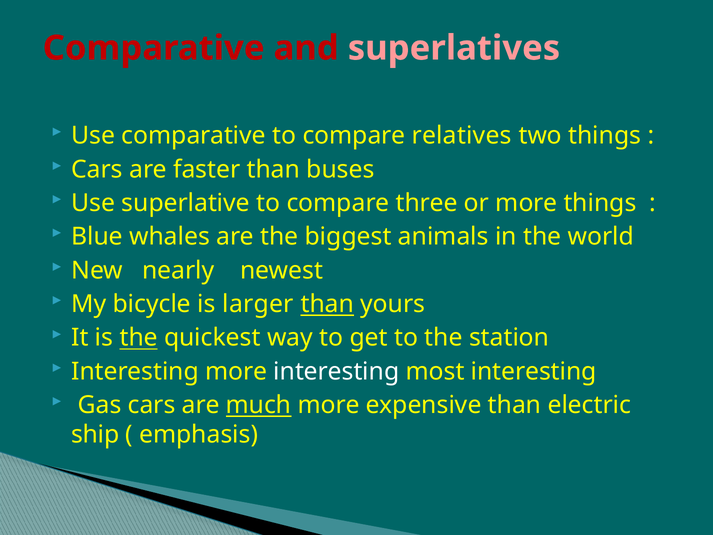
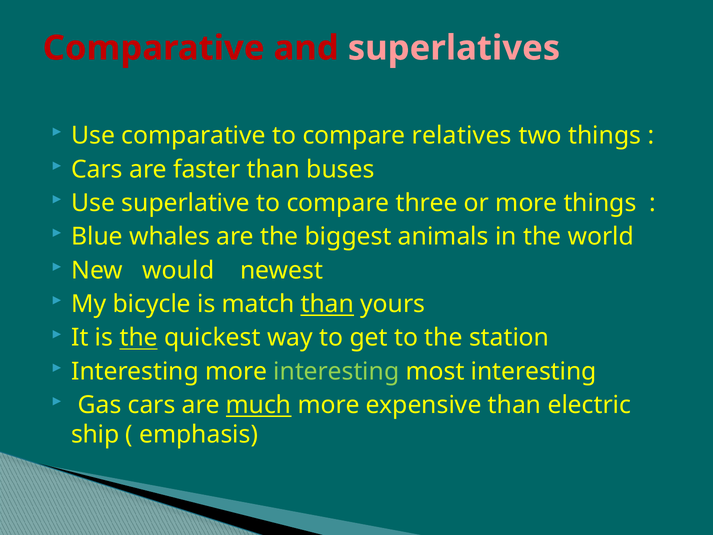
nearly: nearly -> would
larger: larger -> match
interesting at (336, 371) colour: white -> light green
